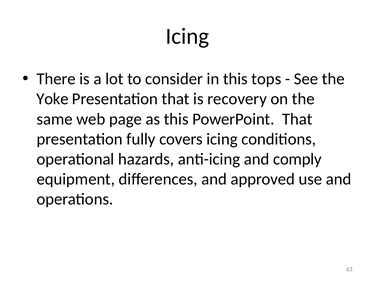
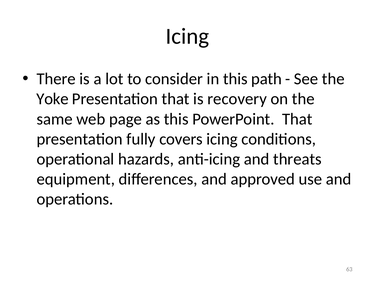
tops: tops -> path
comply: comply -> threats
